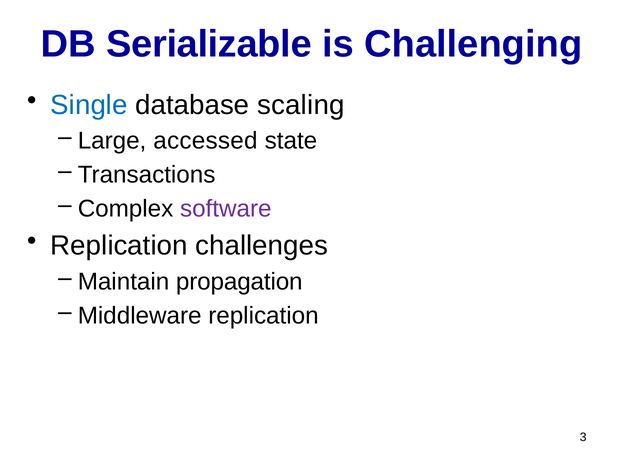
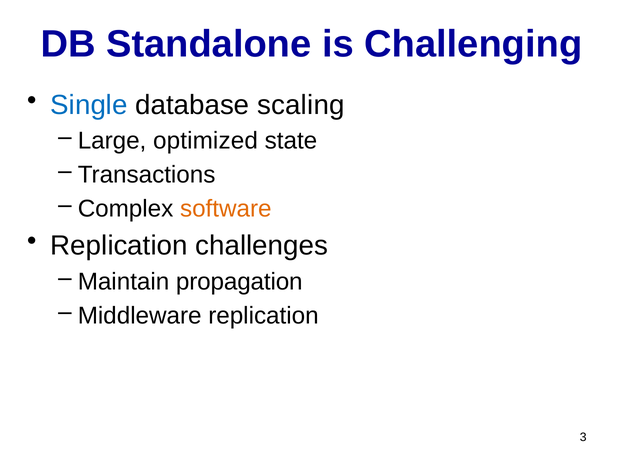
Serializable: Serializable -> Standalone
accessed: accessed -> optimized
software colour: purple -> orange
